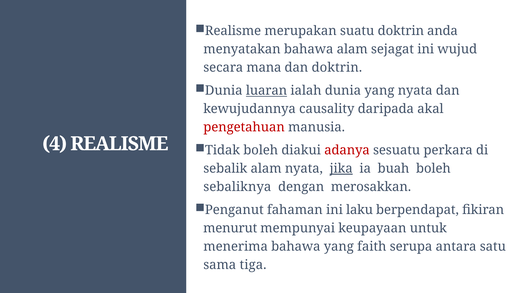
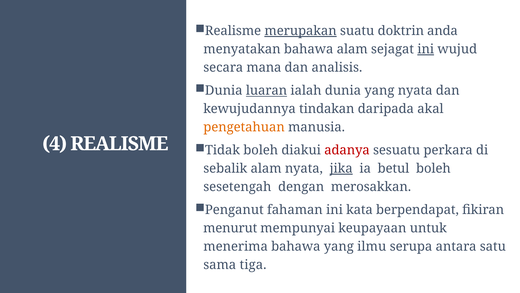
merupakan underline: none -> present
ini at (426, 49) underline: none -> present
dan doktrin: doktrin -> analisis
causality: causality -> tindakan
pengetahuan colour: red -> orange
buah: buah -> betul
sebaliknya: sebaliknya -> sesetengah
laku: laku -> kata
faith: faith -> ilmu
